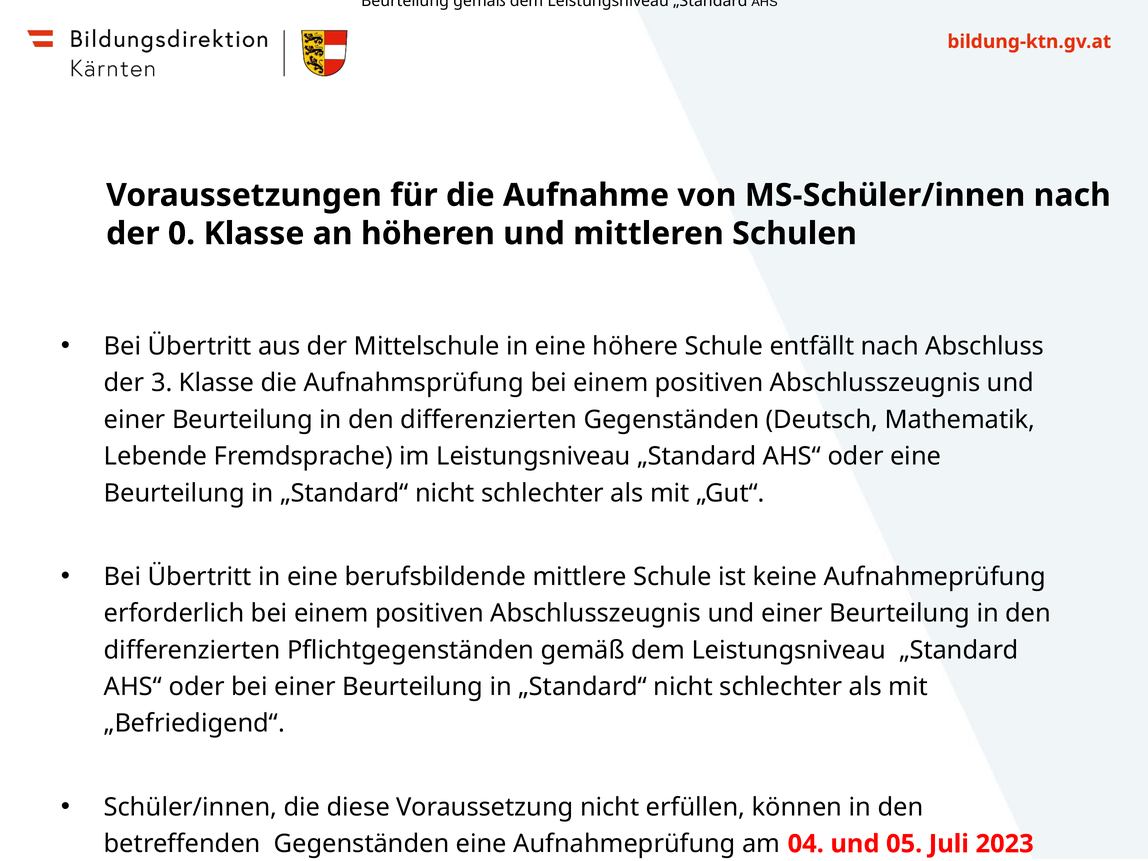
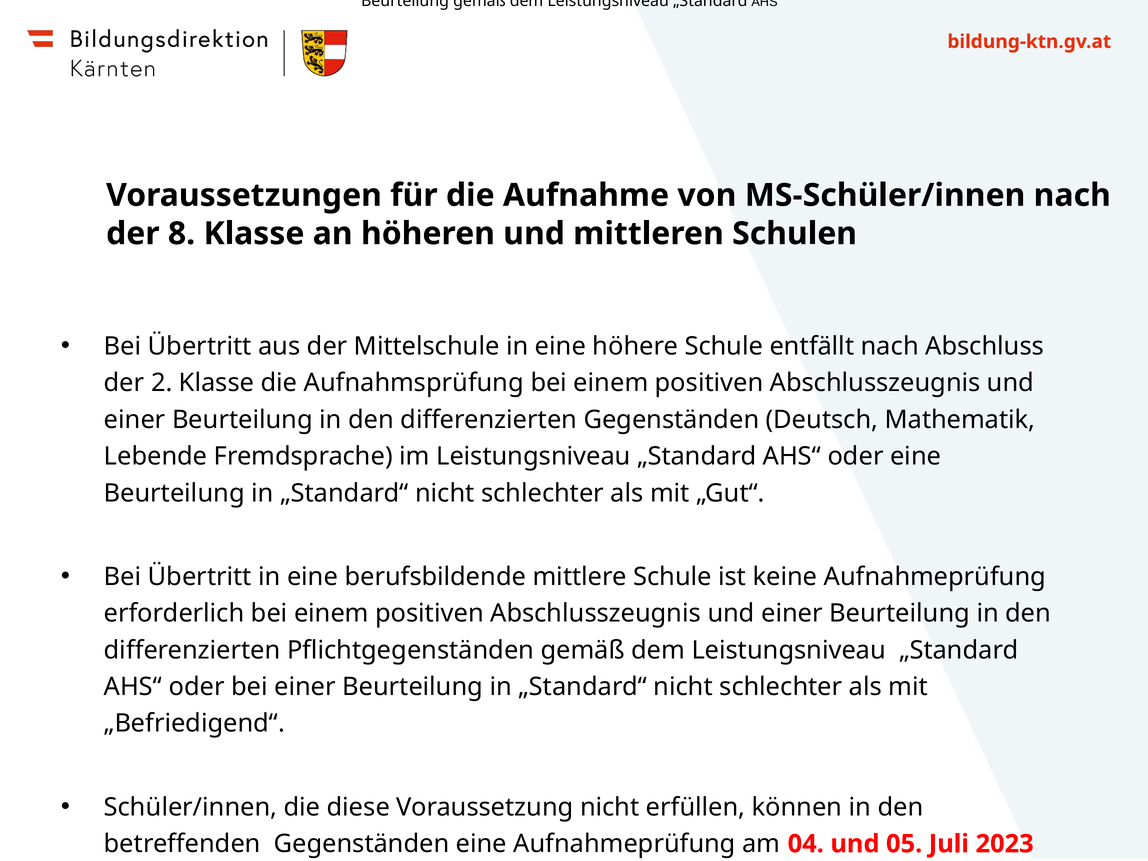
0: 0 -> 8
3: 3 -> 2
